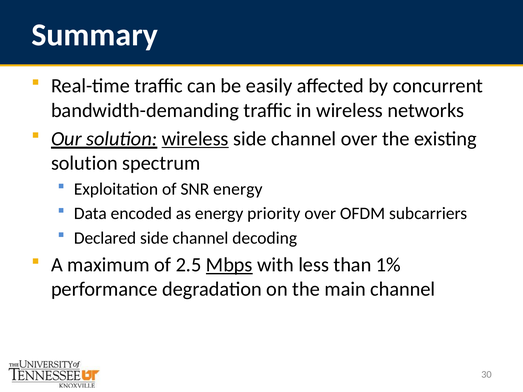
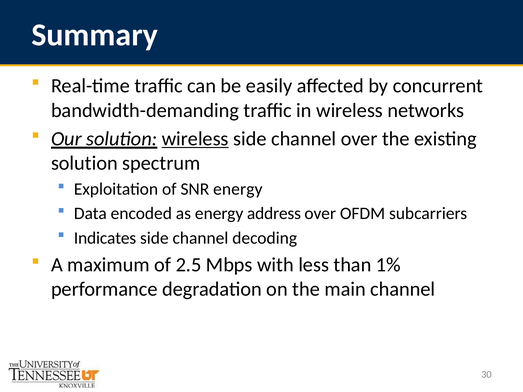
priority: priority -> address
Declared: Declared -> Indicates
Mbps underline: present -> none
